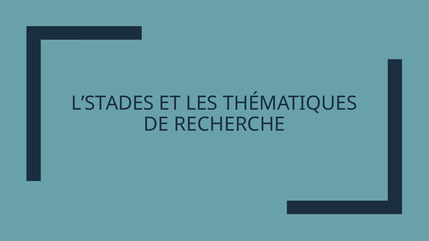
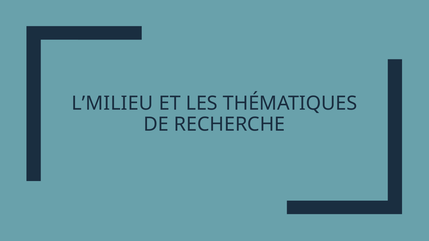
L’STADES: L’STADES -> L’MILIEU
